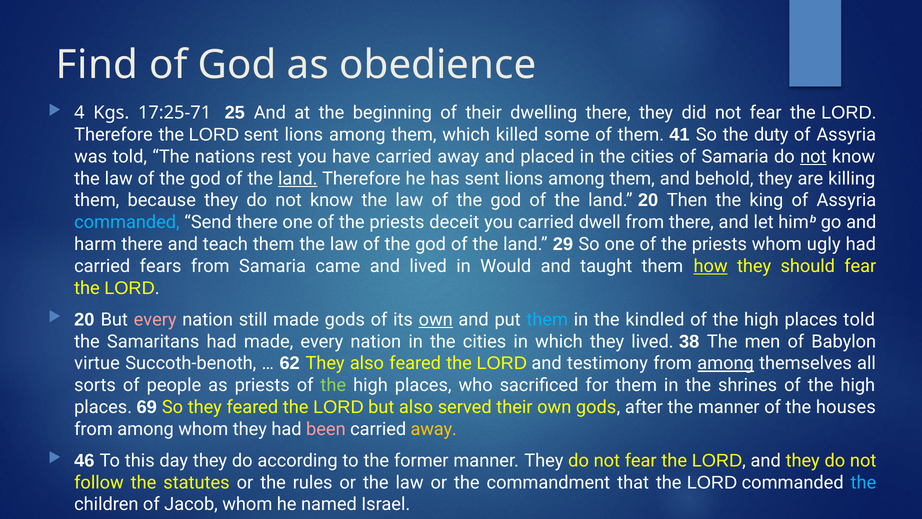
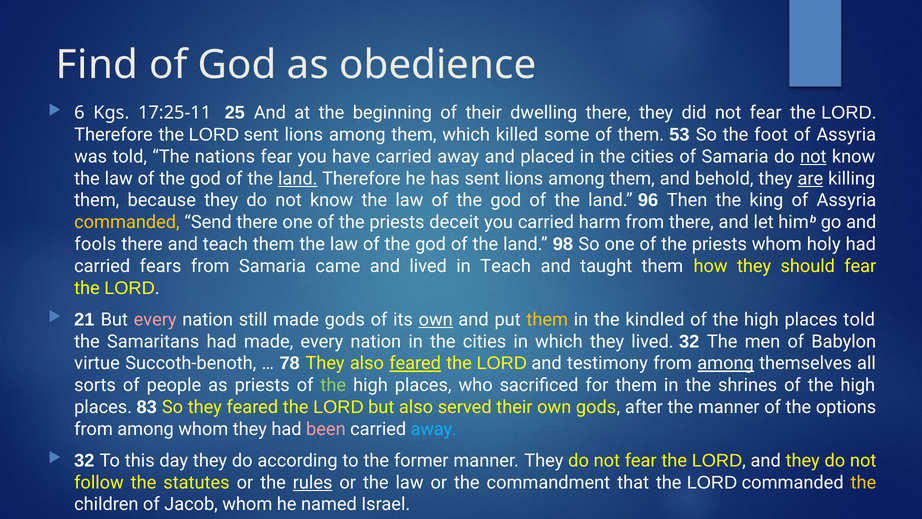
4: 4 -> 6
17:25-71: 17:25-71 -> 17:25-11
41: 41 -> 53
duty: duty -> foot
nations rest: rest -> fear
are underline: none -> present
land 20: 20 -> 96
commanded at (127, 222) colour: light blue -> yellow
dwell: dwell -> harm
harm: harm -> fools
29: 29 -> 98
ugly: ugly -> holy
in Would: Would -> Teach
how underline: present -> none
20 at (84, 319): 20 -> 21
them at (547, 319) colour: light blue -> yellow
lived 38: 38 -> 32
62: 62 -> 78
feared at (415, 363) underline: none -> present
69: 69 -> 83
houses: houses -> options
away at (434, 429) colour: yellow -> light blue
46 at (84, 460): 46 -> 32
rules underline: none -> present
the at (863, 482) colour: light blue -> yellow
